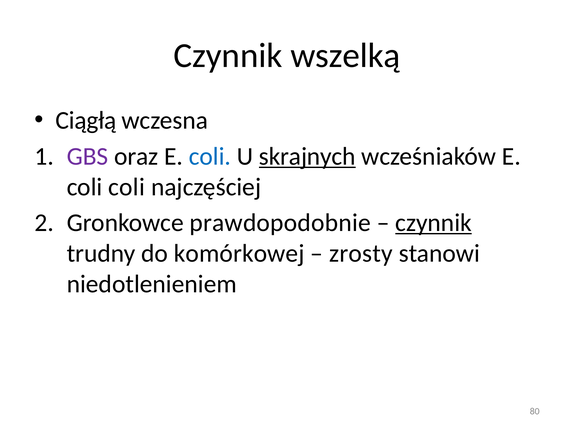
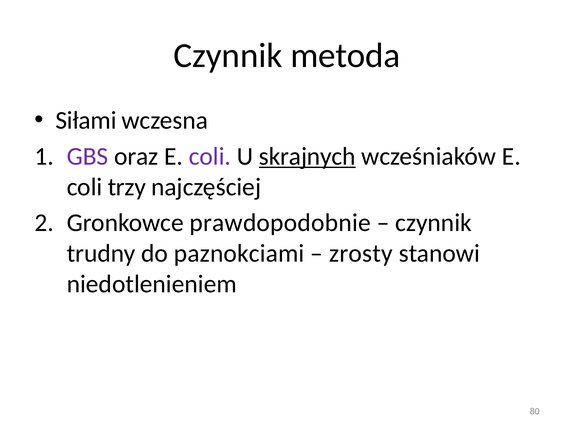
wszelką: wszelką -> metoda
Ciągłą: Ciągłą -> Siłami
coli at (210, 156) colour: blue -> purple
coli coli: coli -> trzy
czynnik at (434, 222) underline: present -> none
komórkowej: komórkowej -> paznokciami
